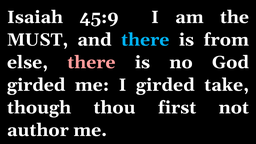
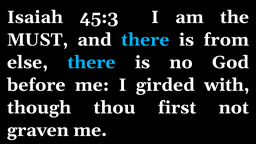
45:9: 45:9 -> 45:3
there at (91, 62) colour: pink -> light blue
girded at (36, 85): girded -> before
take: take -> with
author: author -> graven
